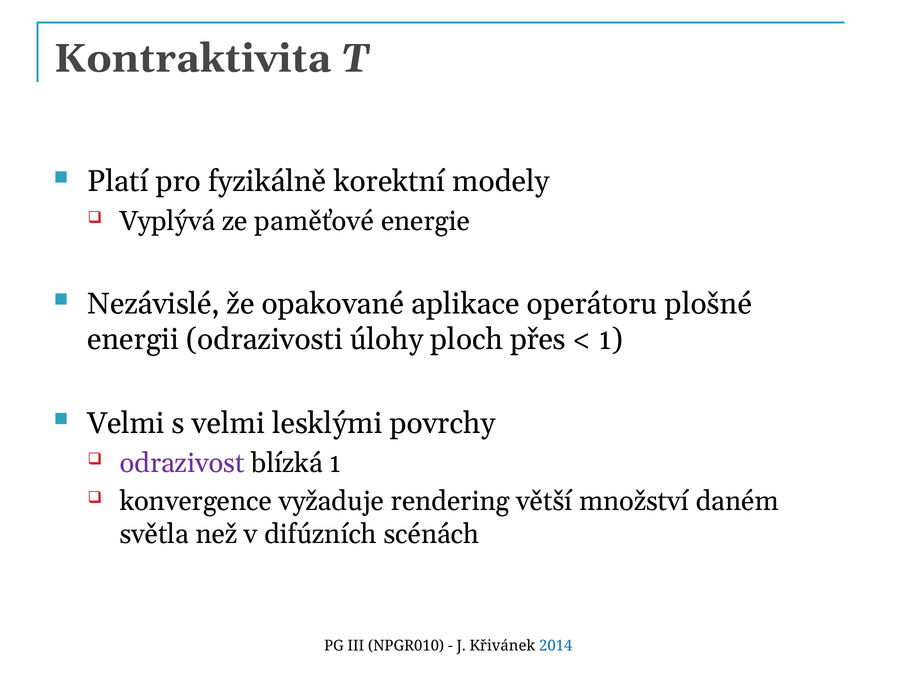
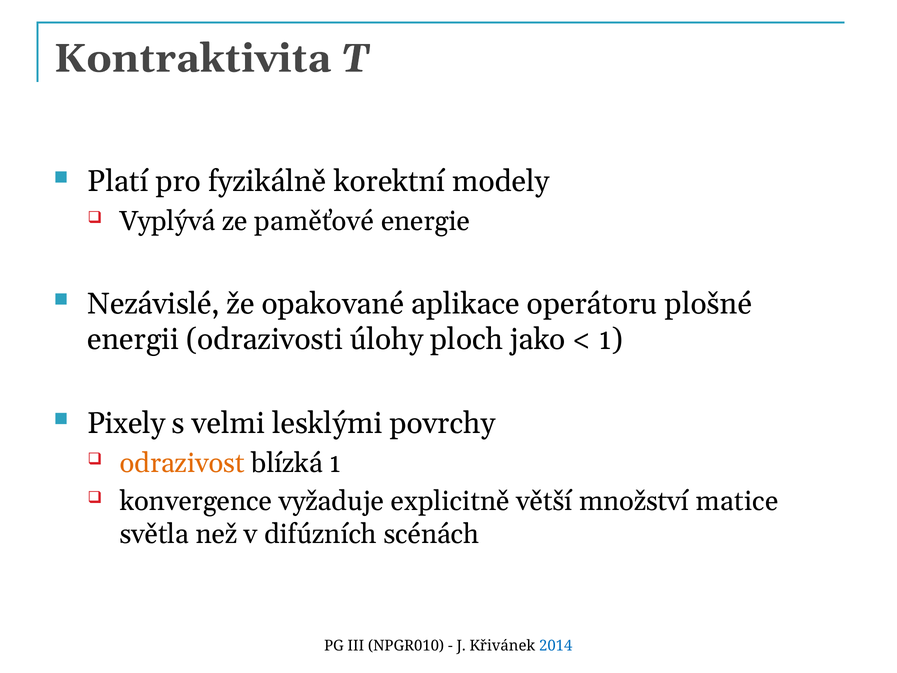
přes: přes -> jako
Velmi at (126, 423): Velmi -> Pixely
odrazivost colour: purple -> orange
rendering: rendering -> explicitně
daném: daném -> matice
